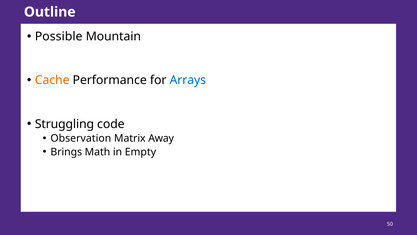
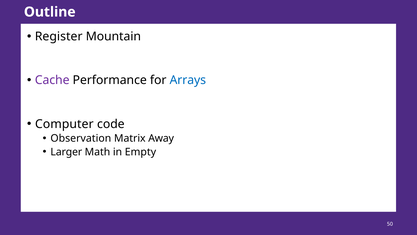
Possible: Possible -> Register
Cache colour: orange -> purple
Struggling: Struggling -> Computer
Brings: Brings -> Larger
